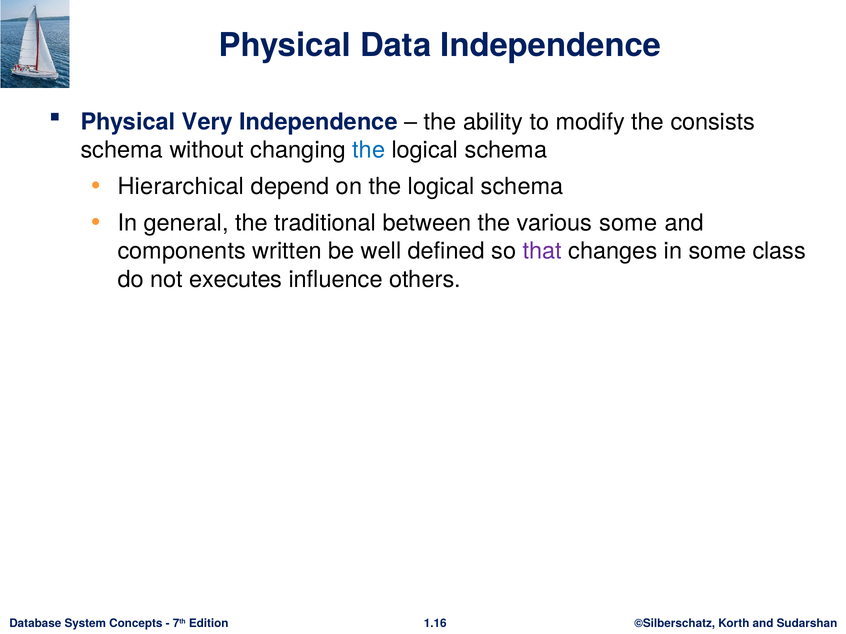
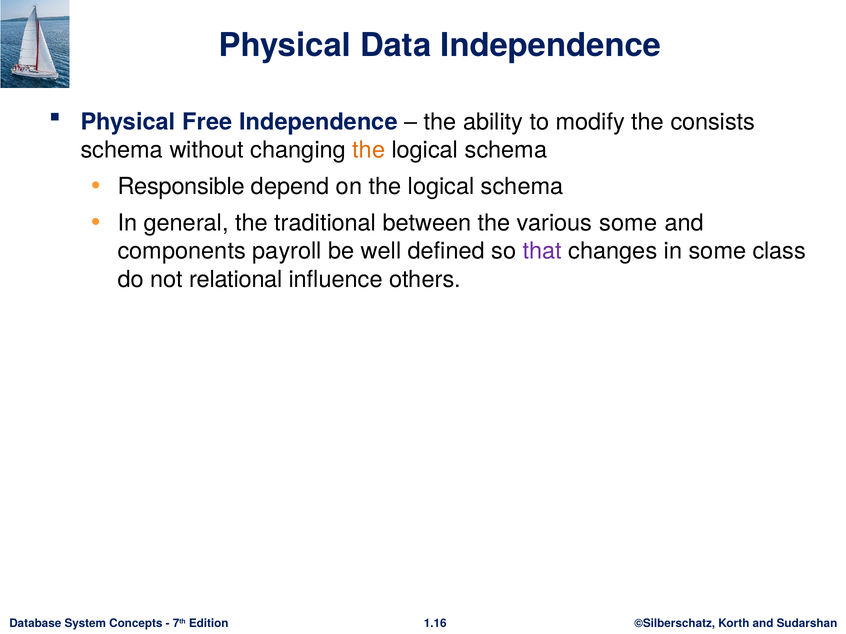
Very: Very -> Free
the at (369, 150) colour: blue -> orange
Hierarchical: Hierarchical -> Responsible
written: written -> payroll
executes: executes -> relational
